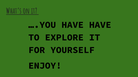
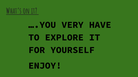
….YOU HAVE: HAVE -> VERY
